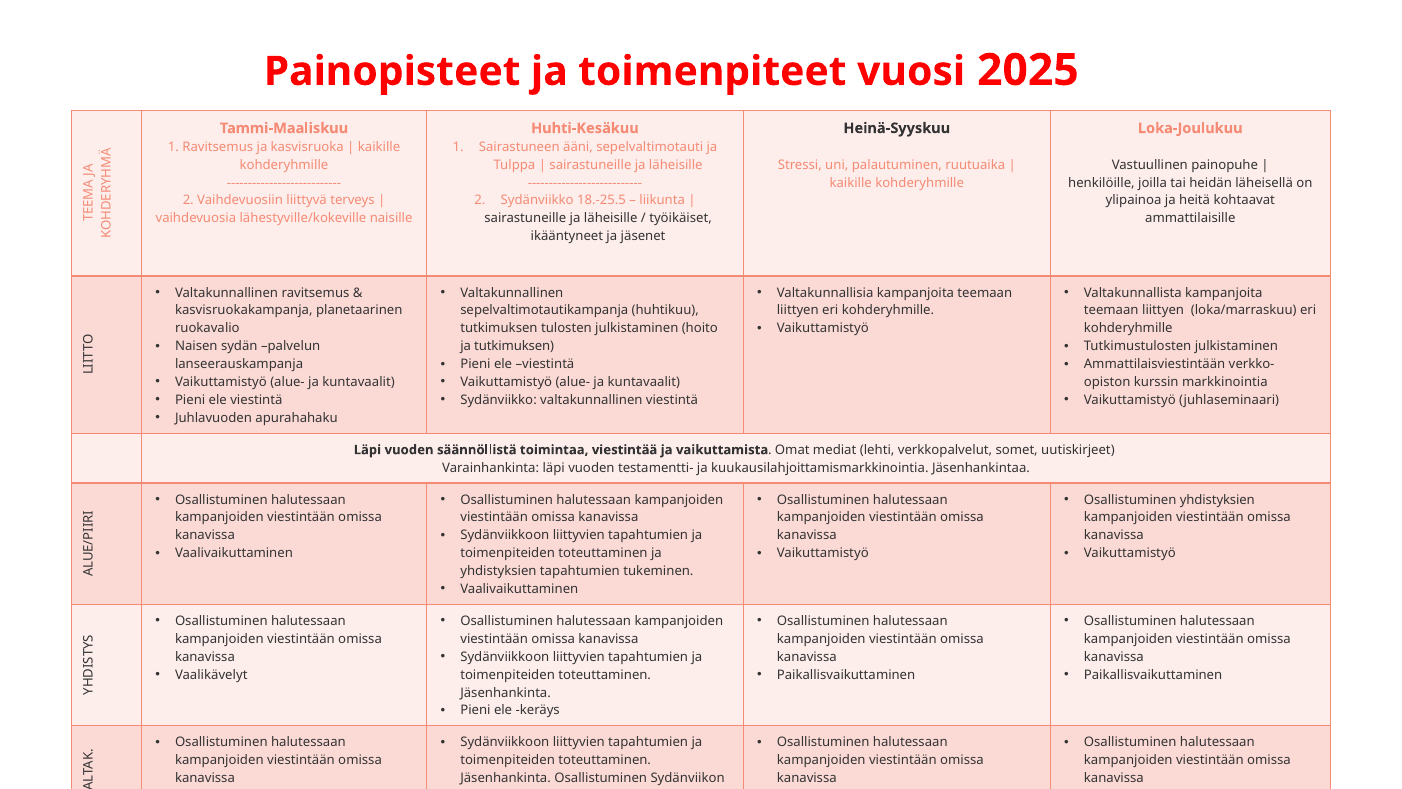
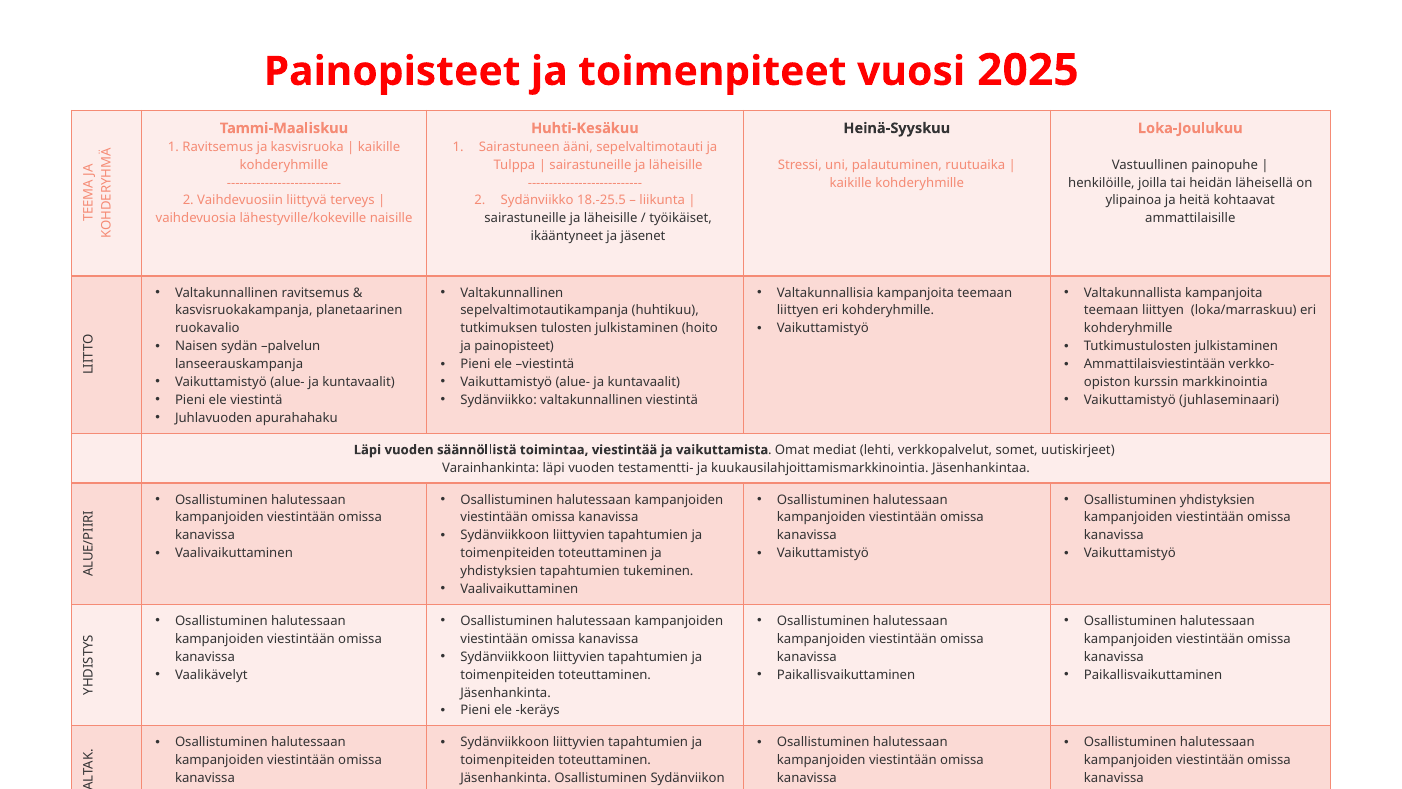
ja tutkimuksen: tutkimuksen -> painopisteet
